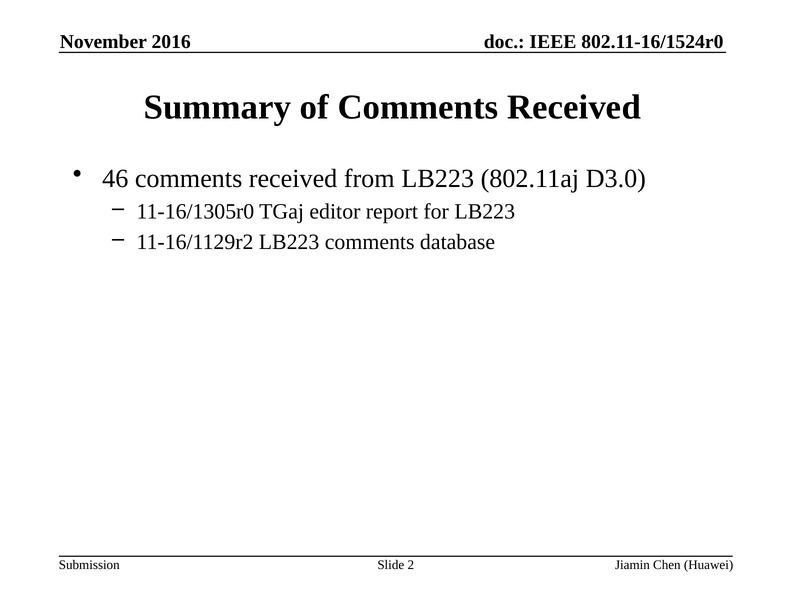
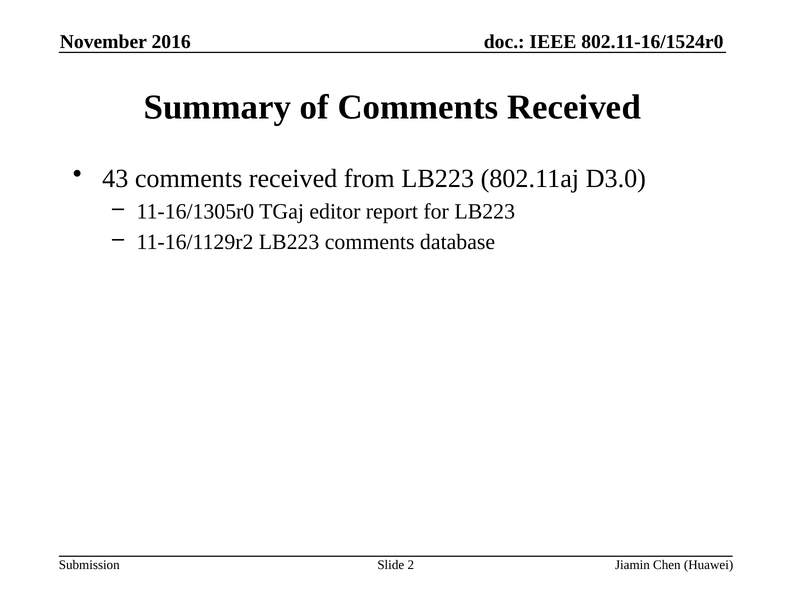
46: 46 -> 43
